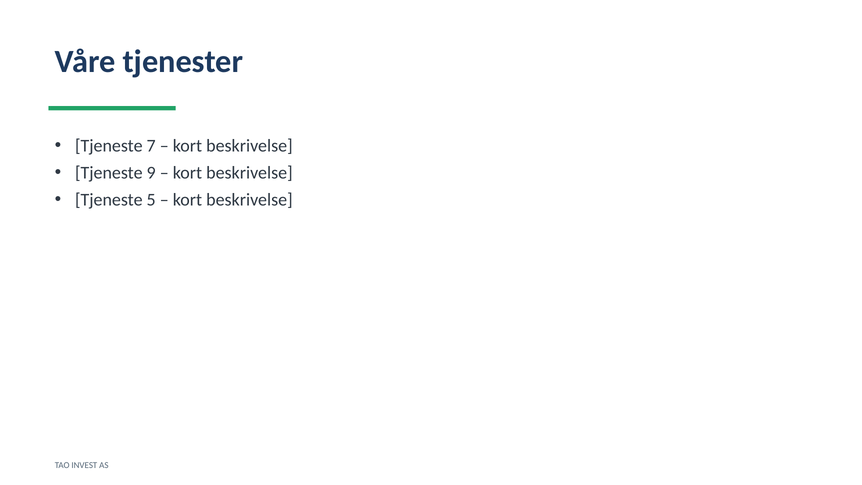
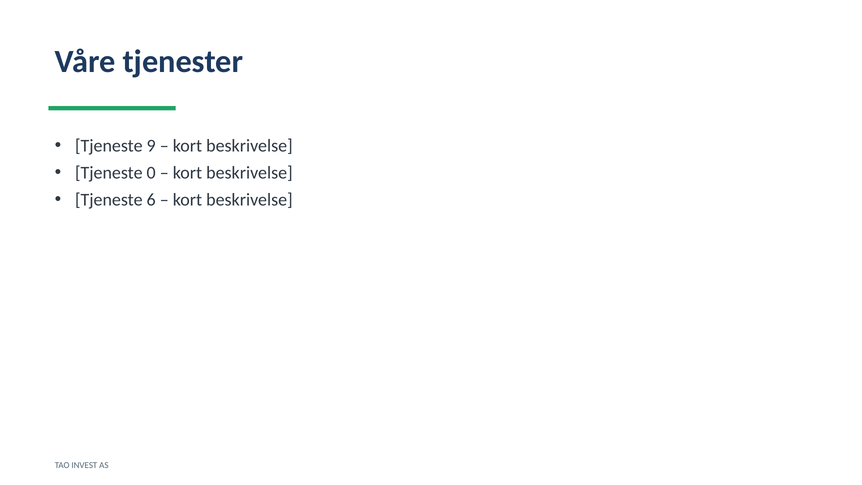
7: 7 -> 9
9: 9 -> 0
5: 5 -> 6
